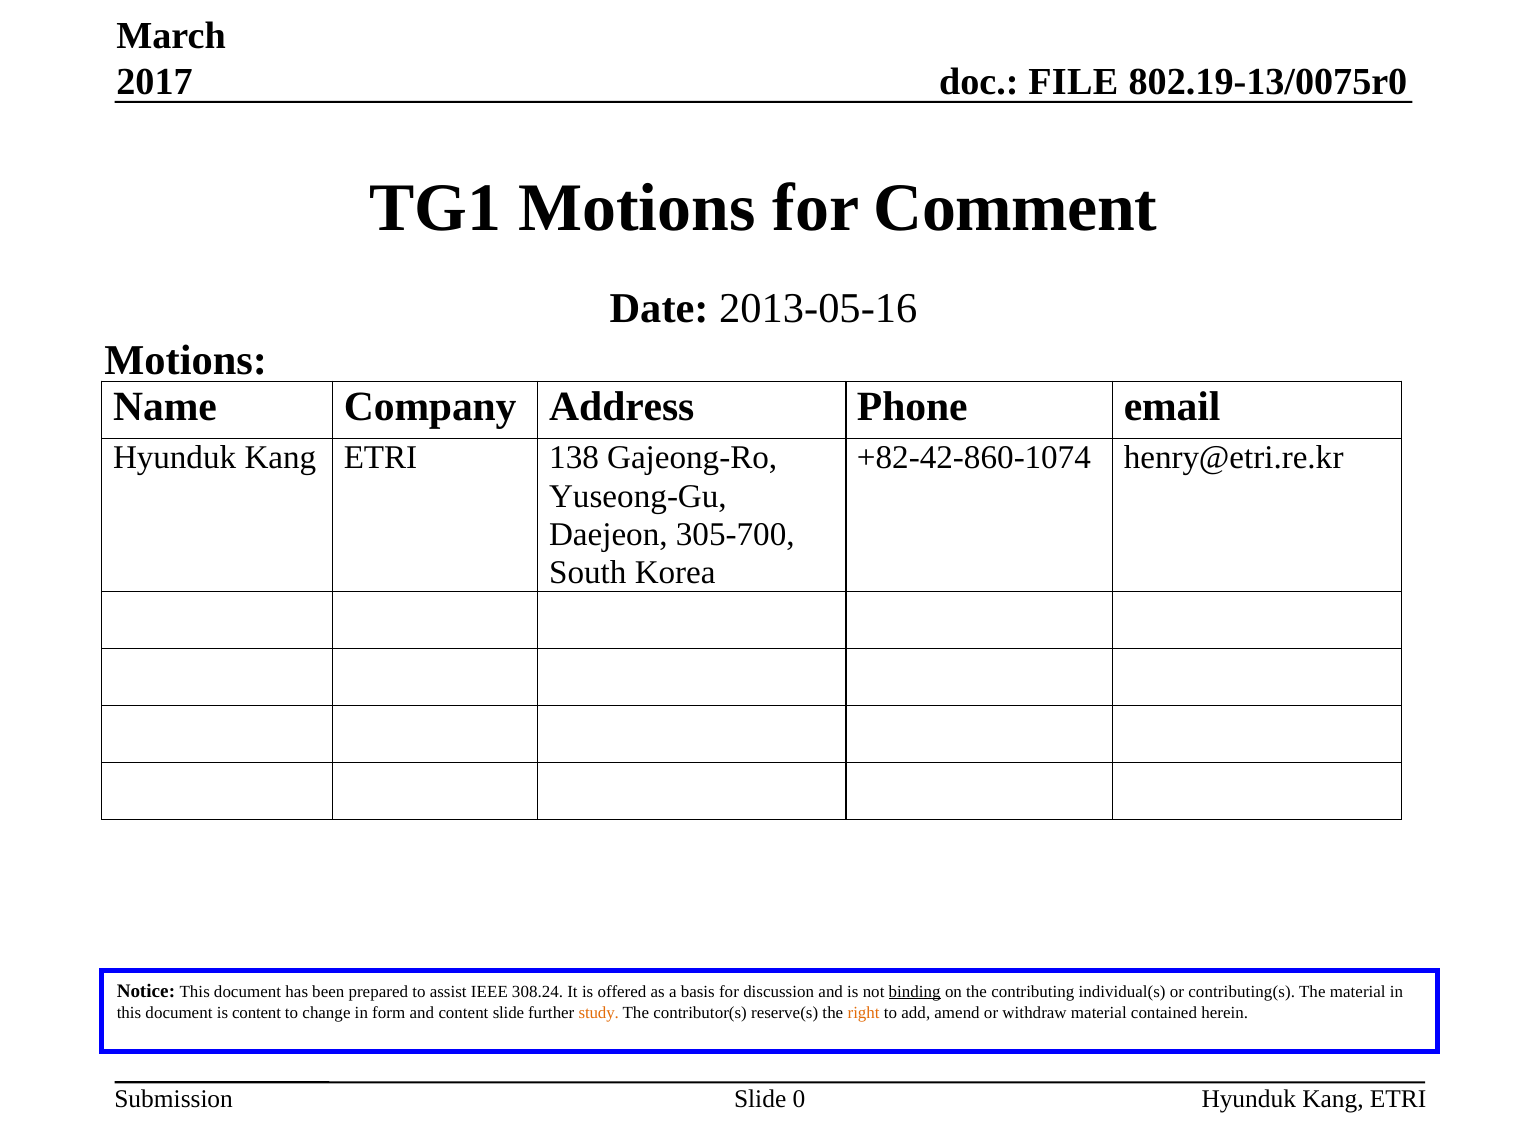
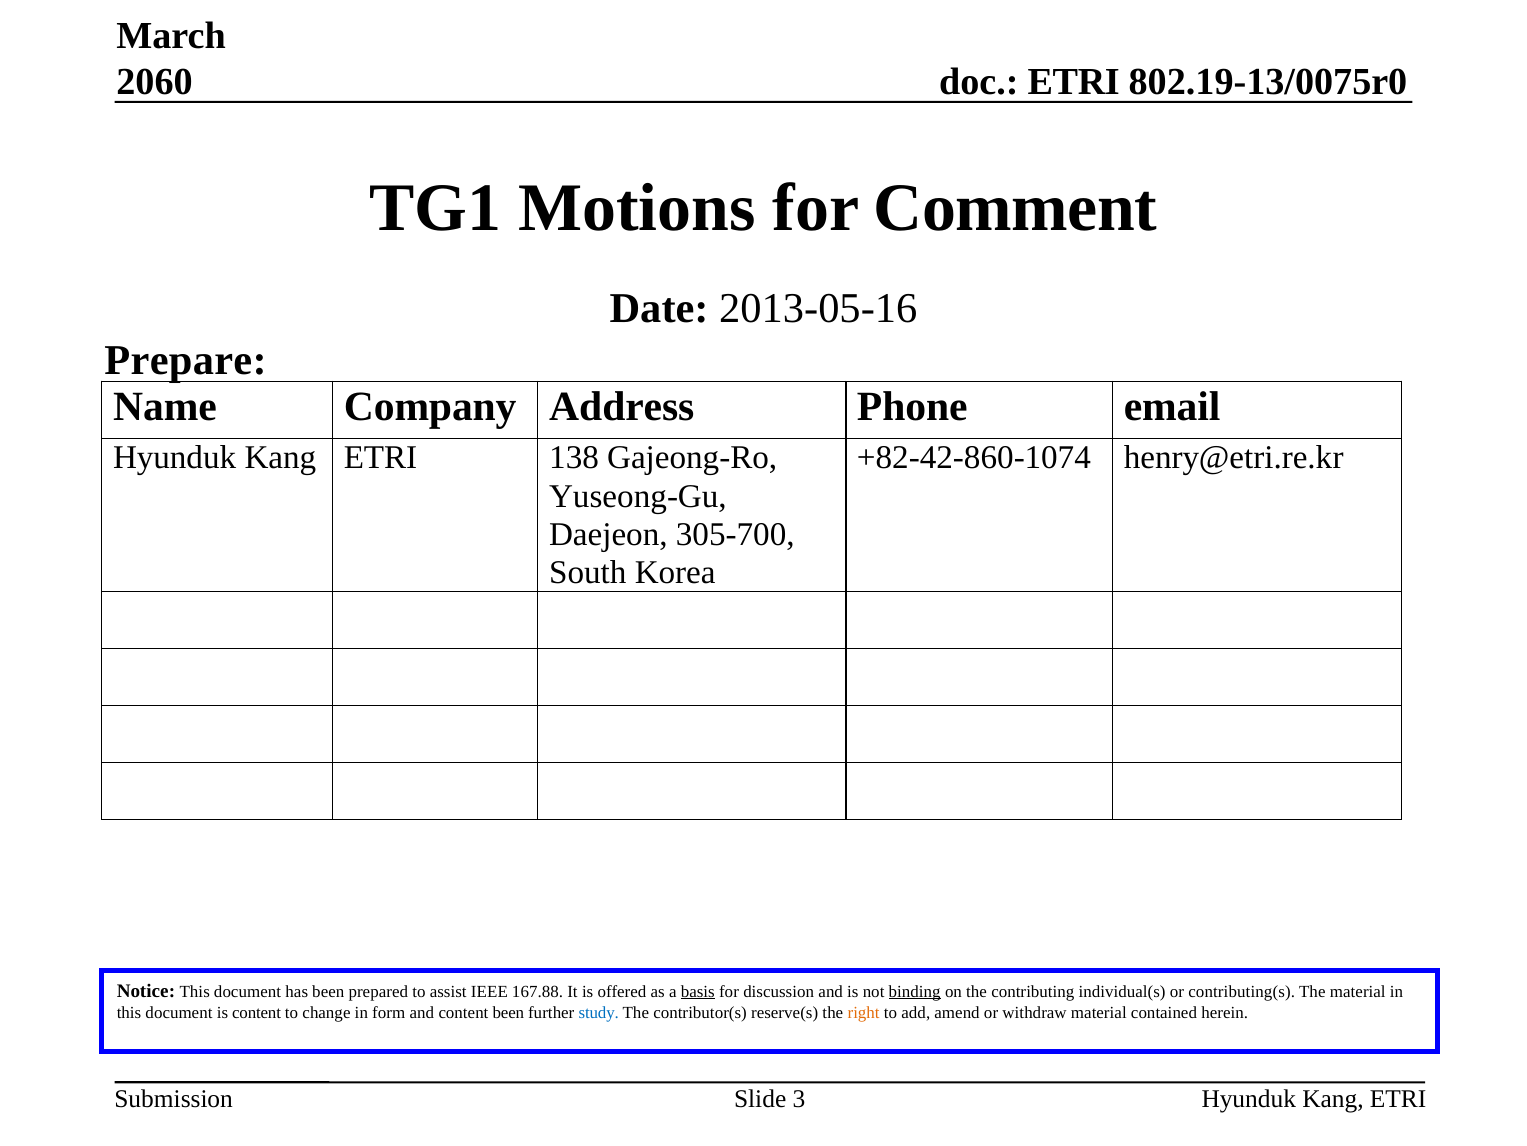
2017: 2017 -> 2060
FILE at (1073, 81): FILE -> ETRI
Motions at (186, 360): Motions -> Prepare
308.24: 308.24 -> 167.88
basis underline: none -> present
content slide: slide -> been
study colour: orange -> blue
0: 0 -> 3
